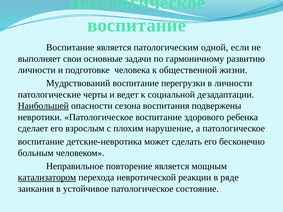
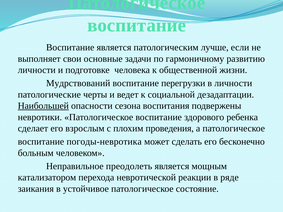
одной: одной -> лучше
нарушение: нарушение -> проведения
детские-невротика: детские-невротика -> погоды-невротика
повторение: повторение -> преодолеть
катализатором underline: present -> none
